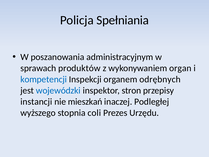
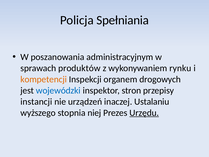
organ: organ -> rynku
kompetencji colour: blue -> orange
odrębnych: odrębnych -> drogowych
mieszkań: mieszkań -> urządzeń
Podległej: Podległej -> Ustalaniu
coli: coli -> niej
Urzędu underline: none -> present
